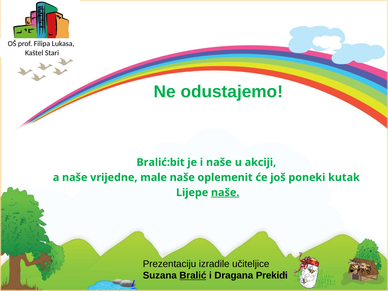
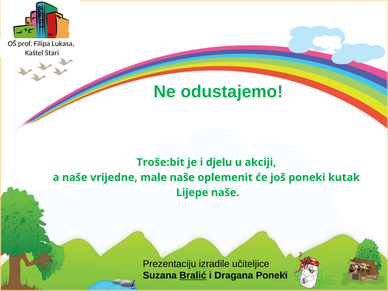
Bralić:bit: Bralić:bit -> Troše:bit
i naše: naše -> djelu
naše at (225, 193) underline: present -> none
Dragana Prekidi: Prekidi -> Poneki
